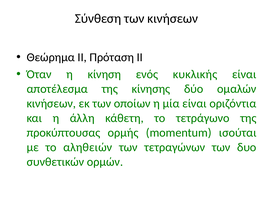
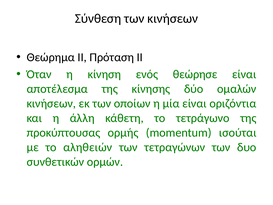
κυκλικής: κυκλικής -> θεώρησε
